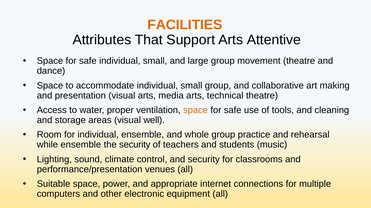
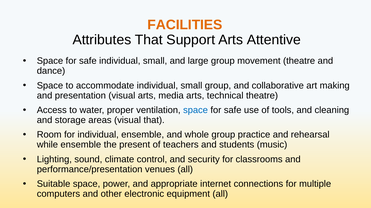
space at (196, 110) colour: orange -> blue
visual well: well -> that
the security: security -> present
